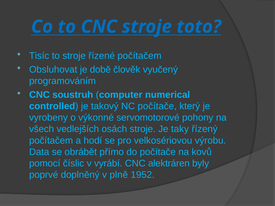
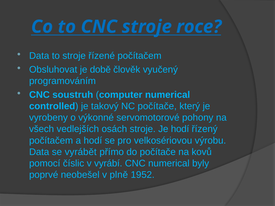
toto: toto -> roce
Tisíc at (39, 56): Tisíc -> Data
Je taky: taky -> hodí
obrábět: obrábět -> vyrábět
CNC alektráren: alektráren -> numerical
doplněný: doplněný -> neobešel
